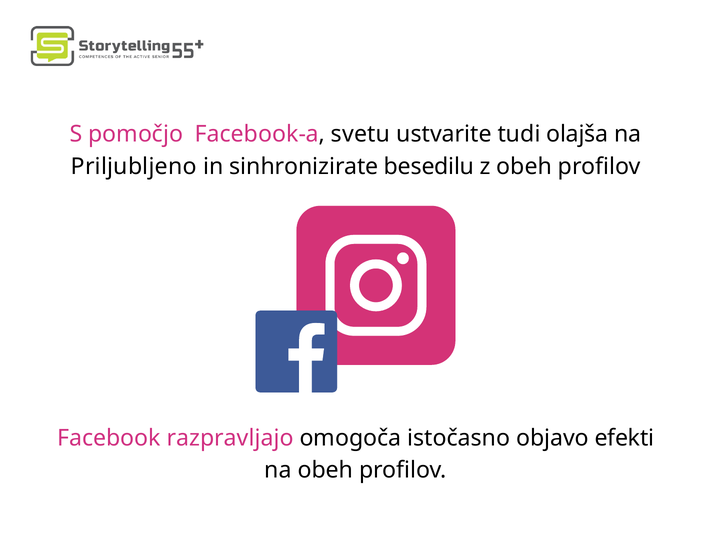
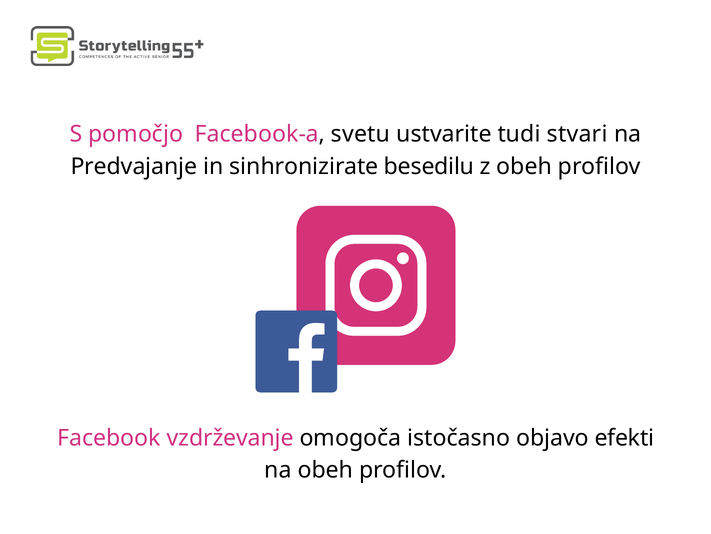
olajša: olajša -> stvari
Priljubljeno: Priljubljeno -> Predvajanje
razpravljajo: razpravljajo -> vzdrževanje
